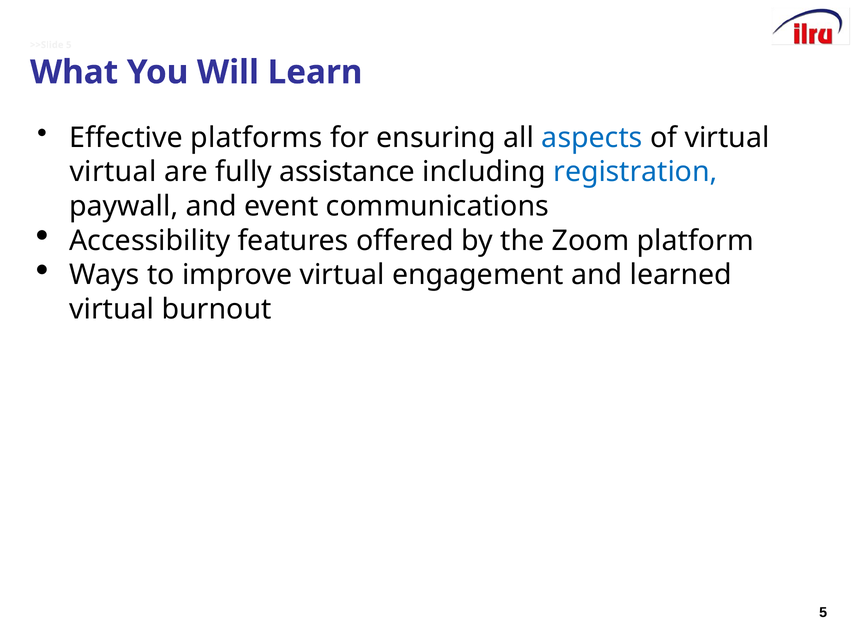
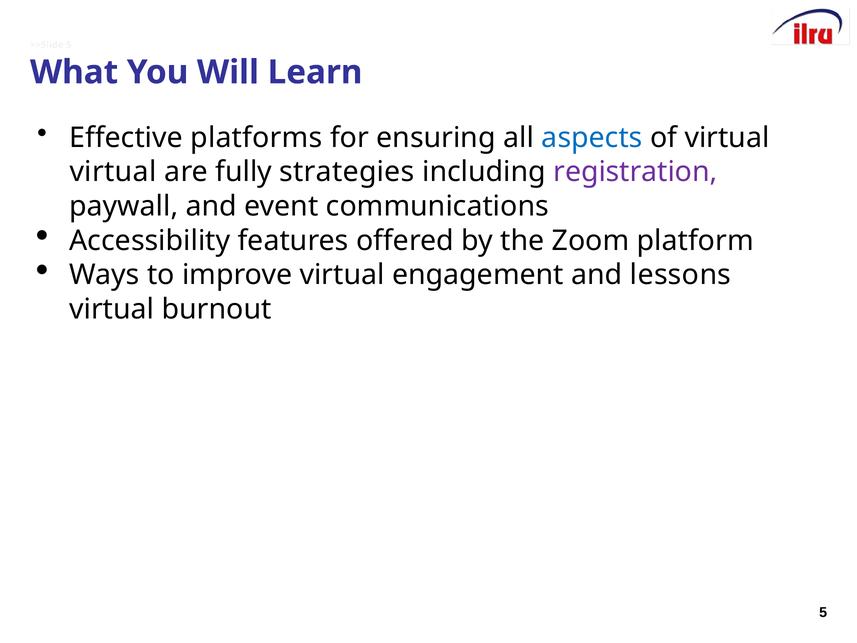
assistance: assistance -> strategies
registration colour: blue -> purple
learned: learned -> lessons
